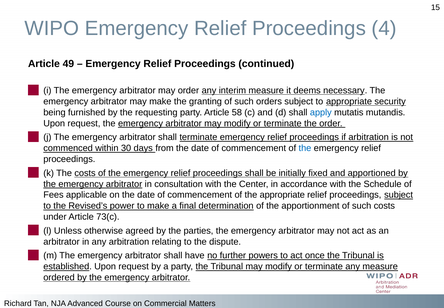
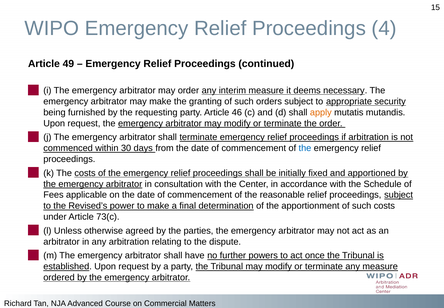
58: 58 -> 46
apply colour: blue -> orange
the appropriate: appropriate -> reasonable
